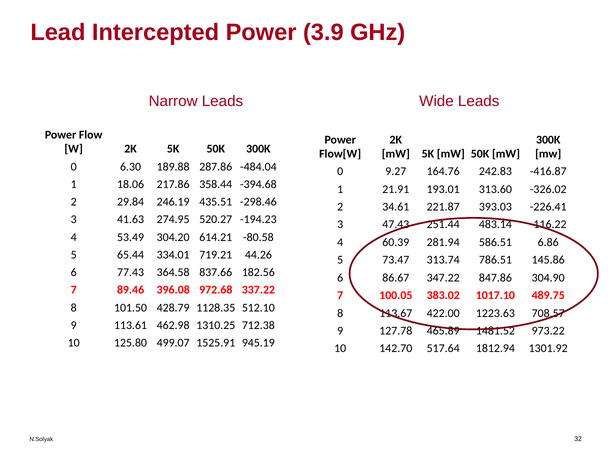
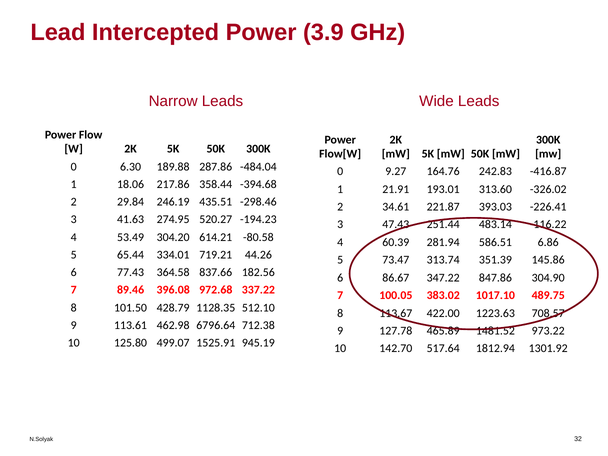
786.51: 786.51 -> 351.39
1310.25: 1310.25 -> 6796.64
